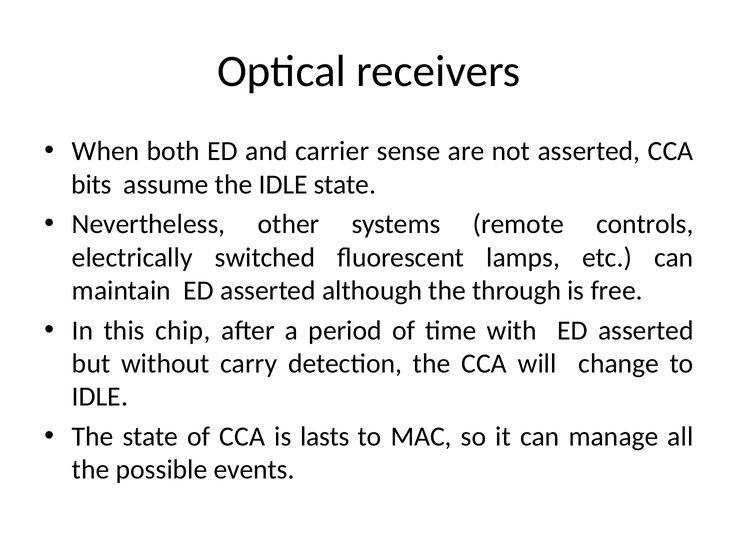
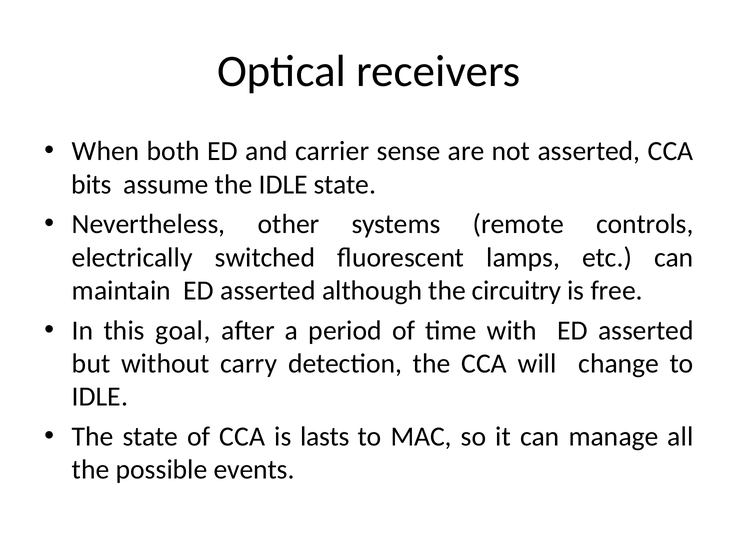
through: through -> circuitry
chip: chip -> goal
